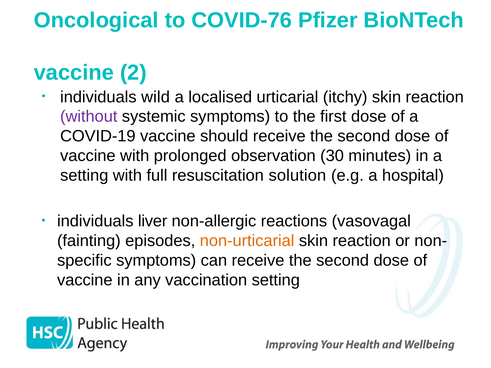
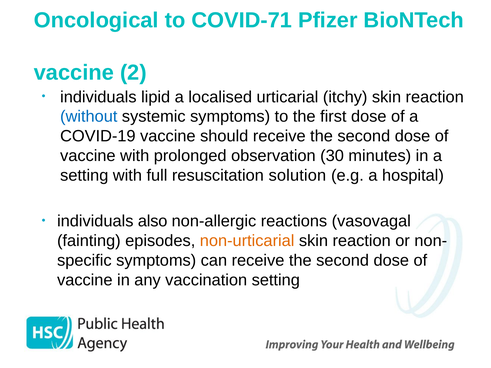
COVID-76: COVID-76 -> COVID-71
wild: wild -> lipid
without colour: purple -> blue
liver: liver -> also
